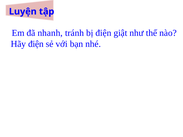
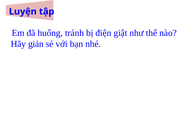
nhanh: nhanh -> huống
Hãy điện: điện -> giản
